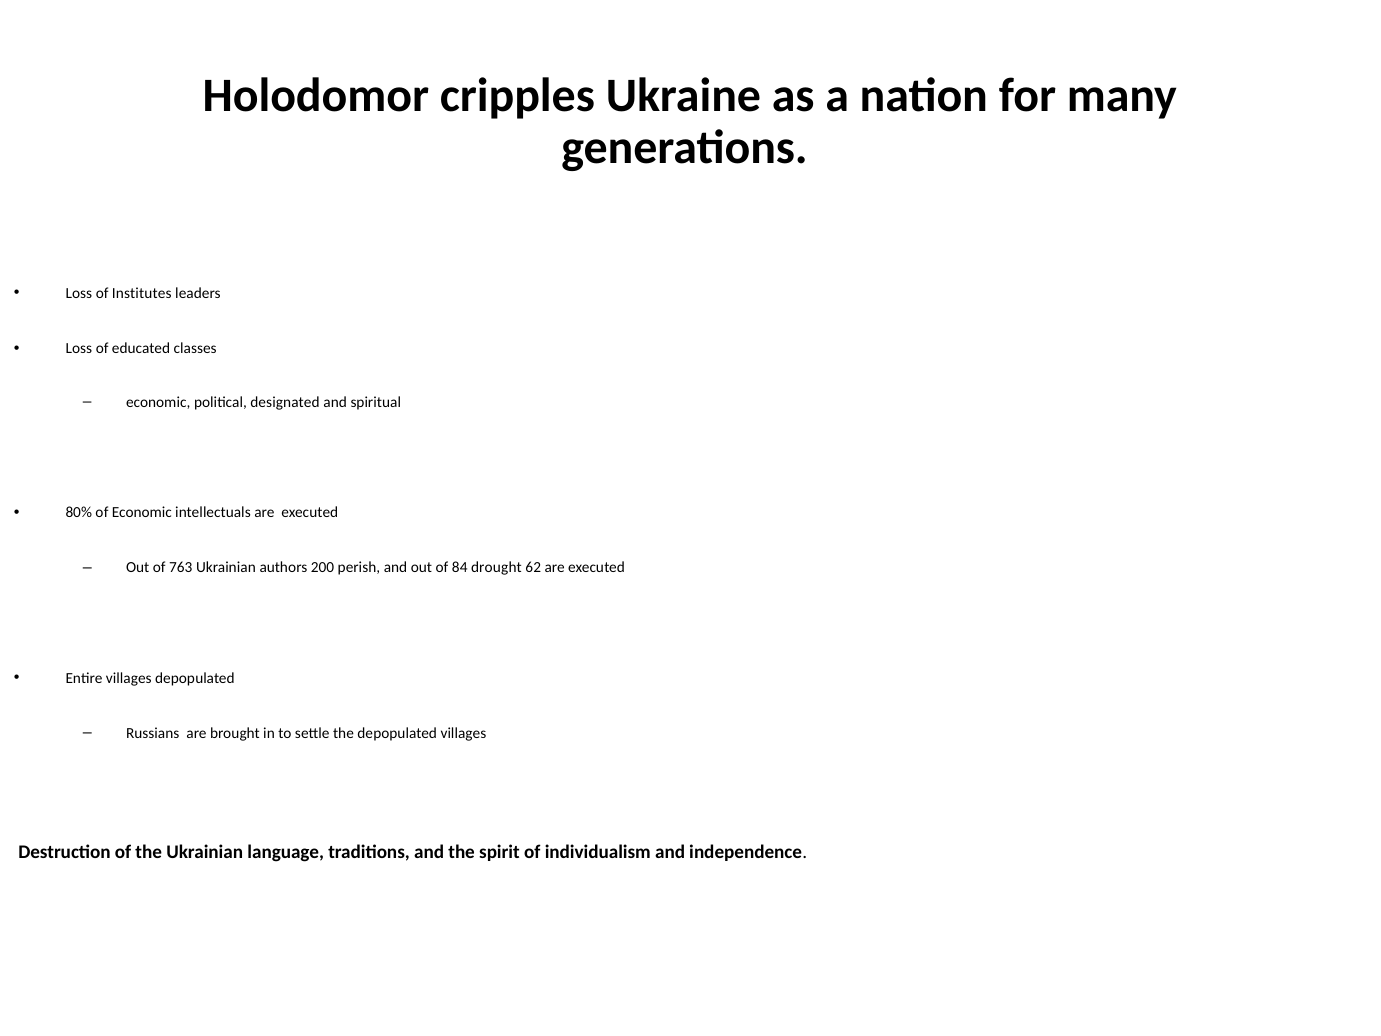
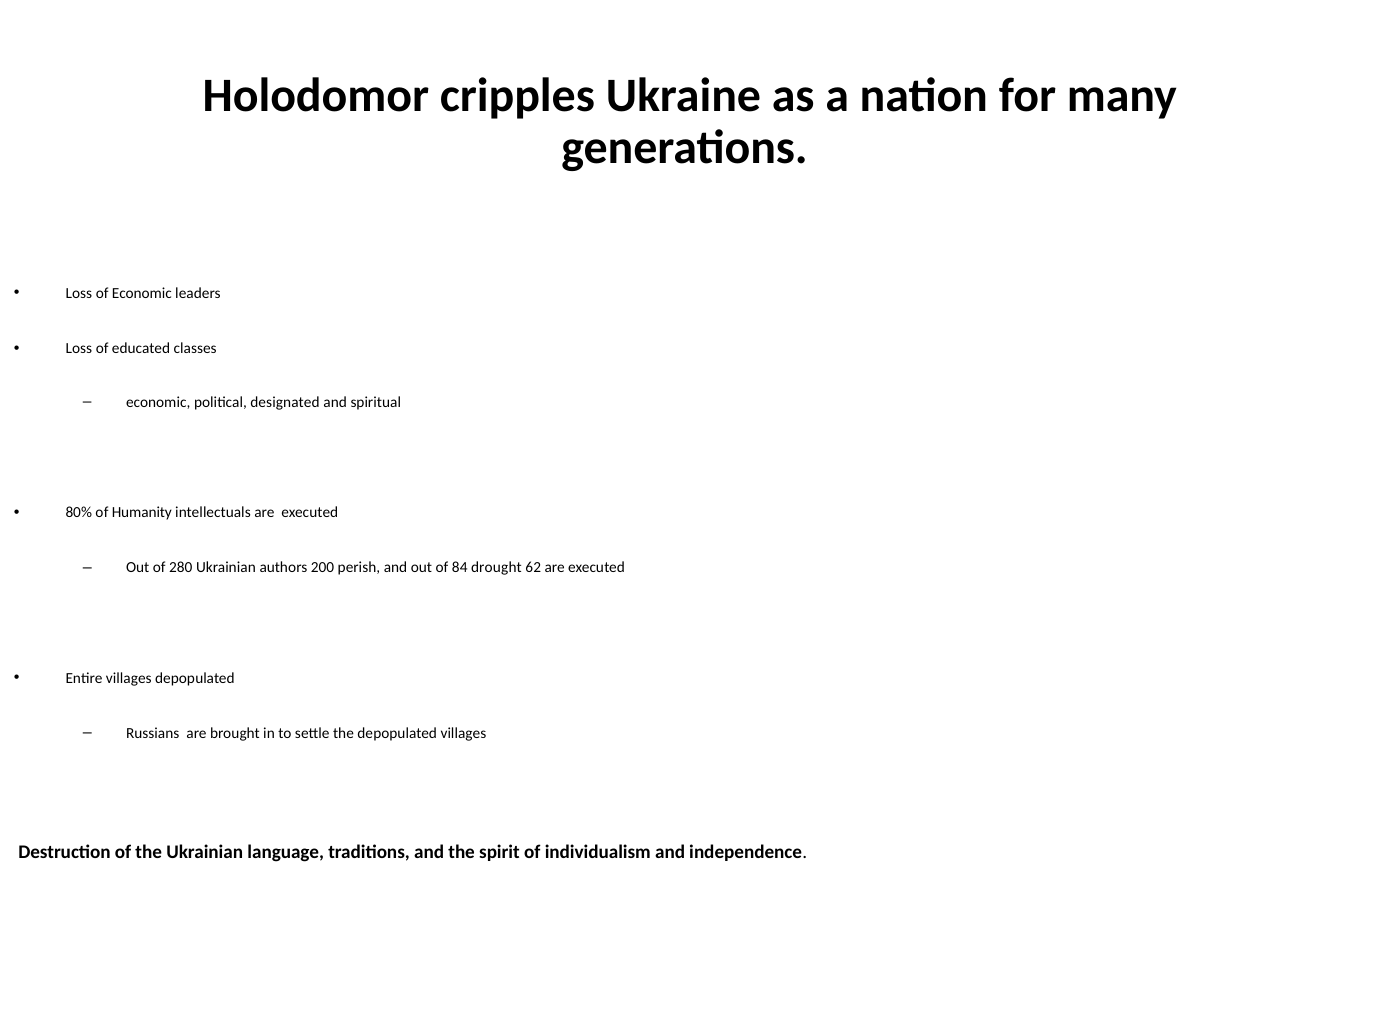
of Institutes: Institutes -> Economic
of Economic: Economic -> Humanity
763: 763 -> 280
